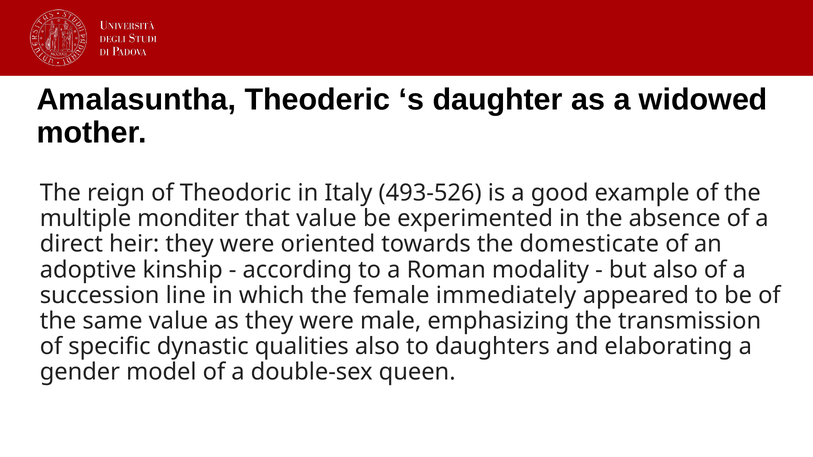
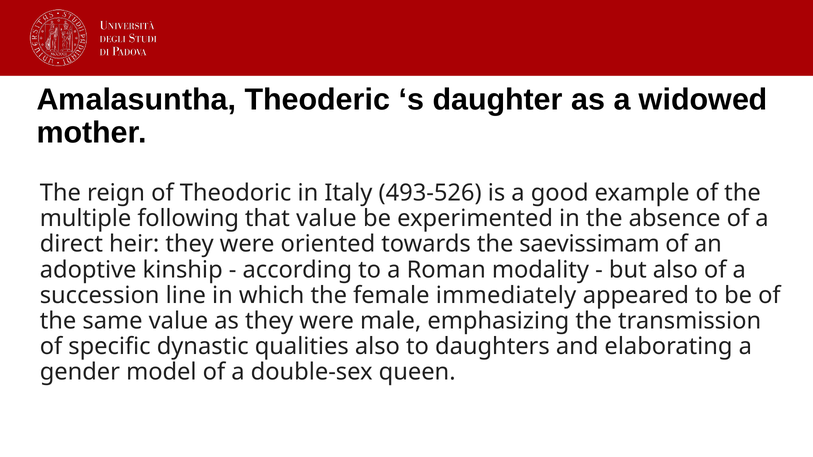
monditer: monditer -> following
domesticate: domesticate -> saevissimam
